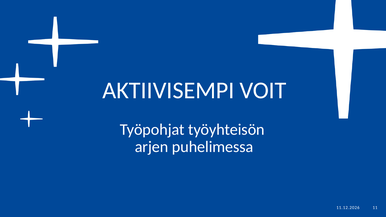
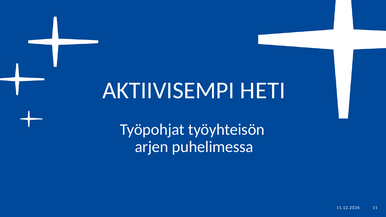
VOIT: VOIT -> HETI
